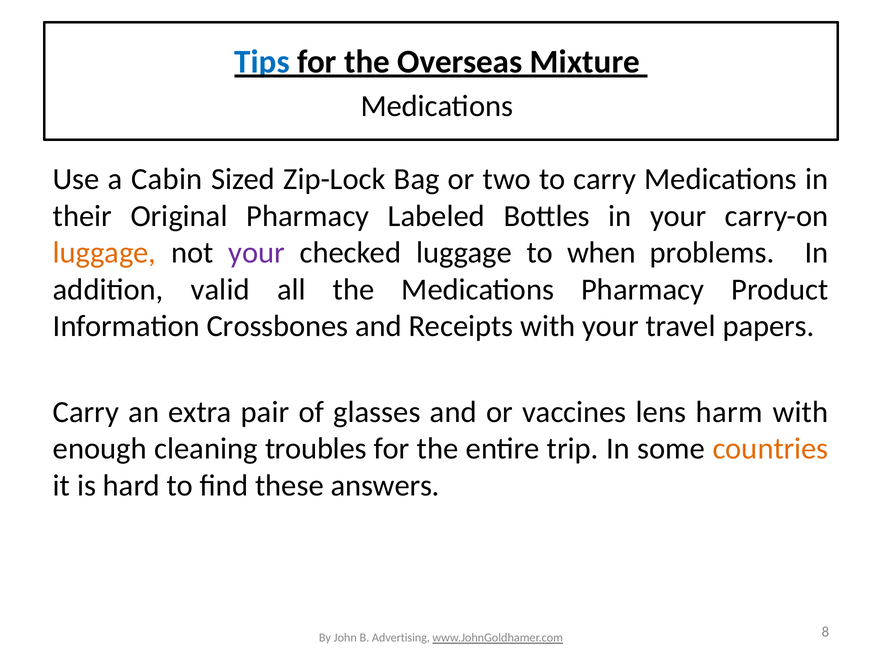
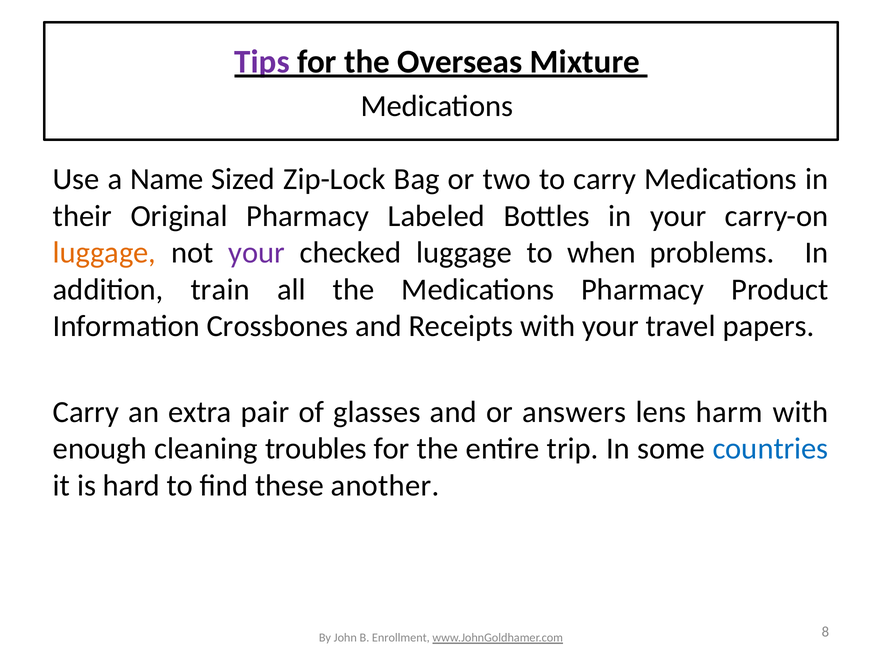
Tips colour: blue -> purple
Cabin: Cabin -> Name
valid: valid -> train
vaccines: vaccines -> answers
countries colour: orange -> blue
answers: answers -> another
Advertising: Advertising -> Enrollment
